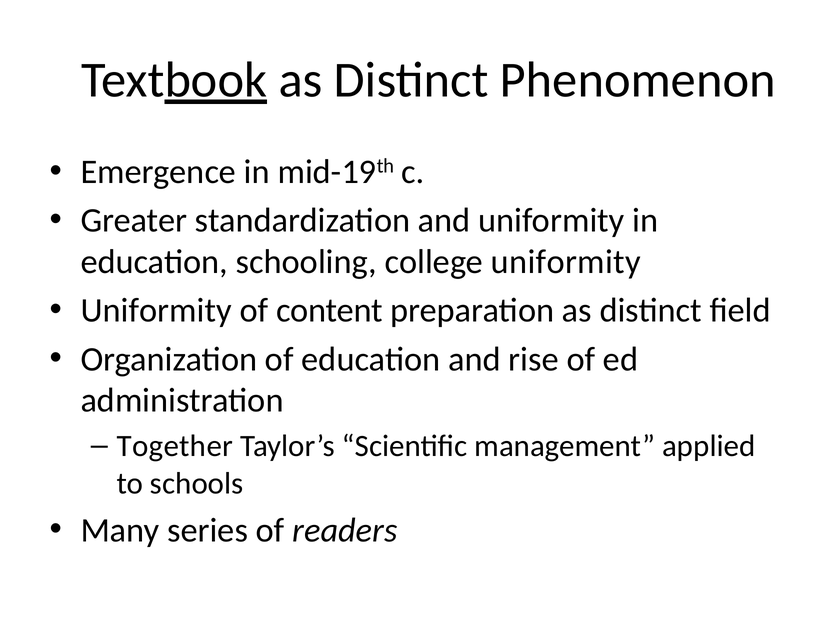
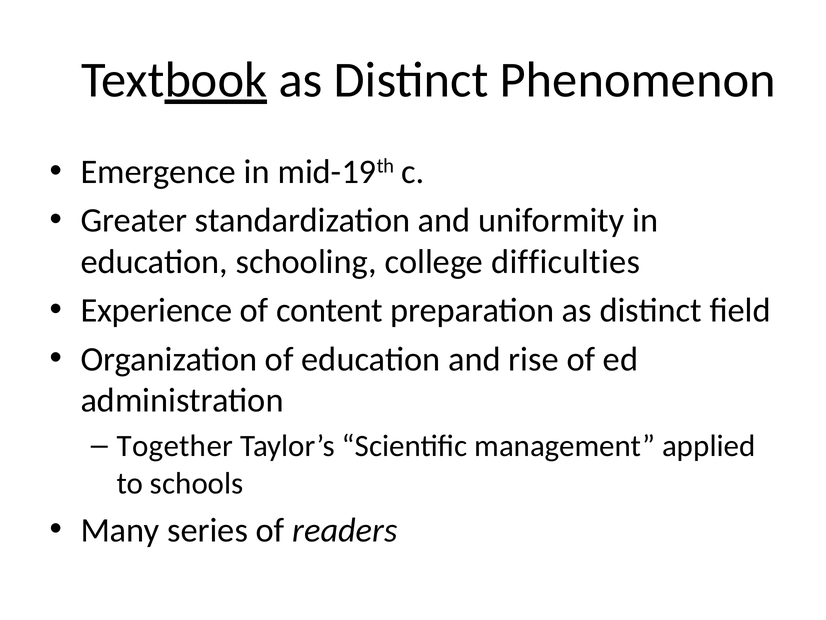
college uniformity: uniformity -> difficulties
Uniformity at (156, 310): Uniformity -> Experience
